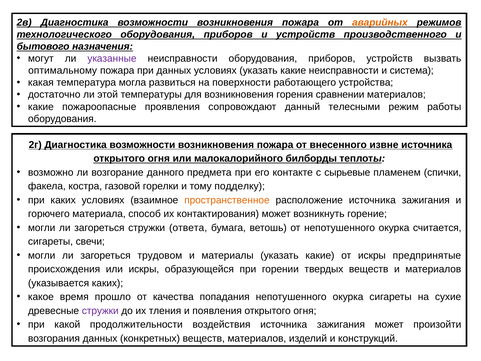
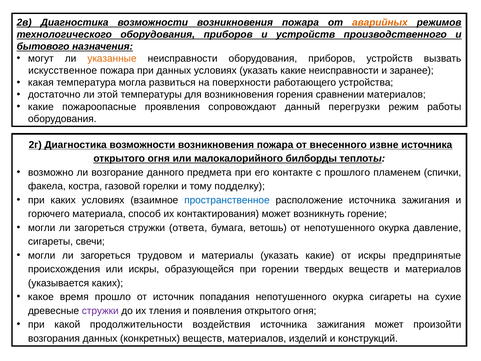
указанные colour: purple -> orange
оптимальному: оптимальному -> искусственное
система: система -> заранее
телесными: телесными -> перегрузки
сырьевые: сырьевые -> прошлого
пространственное colour: orange -> blue
считается: считается -> давление
качества: качества -> источник
